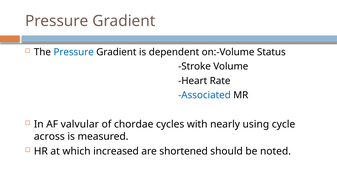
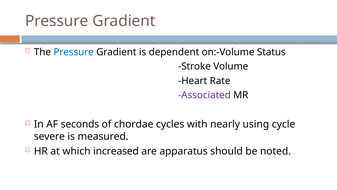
Associated colour: blue -> purple
valvular: valvular -> seconds
across: across -> severe
shortened: shortened -> apparatus
